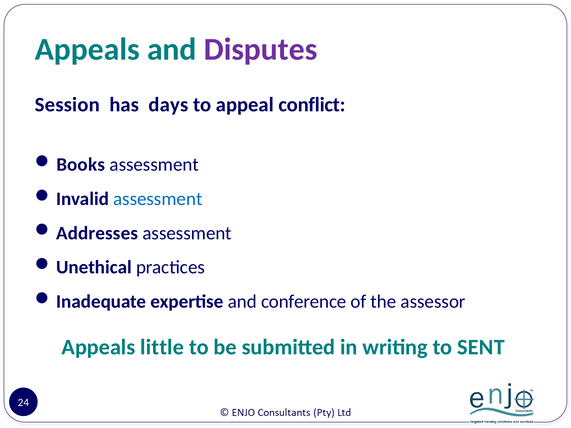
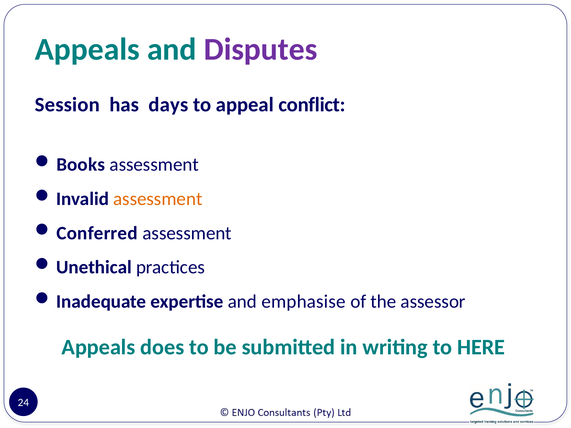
assessment at (158, 199) colour: blue -> orange
Addresses: Addresses -> Conferred
conference: conference -> emphasise
little: little -> does
SENT: SENT -> HERE
